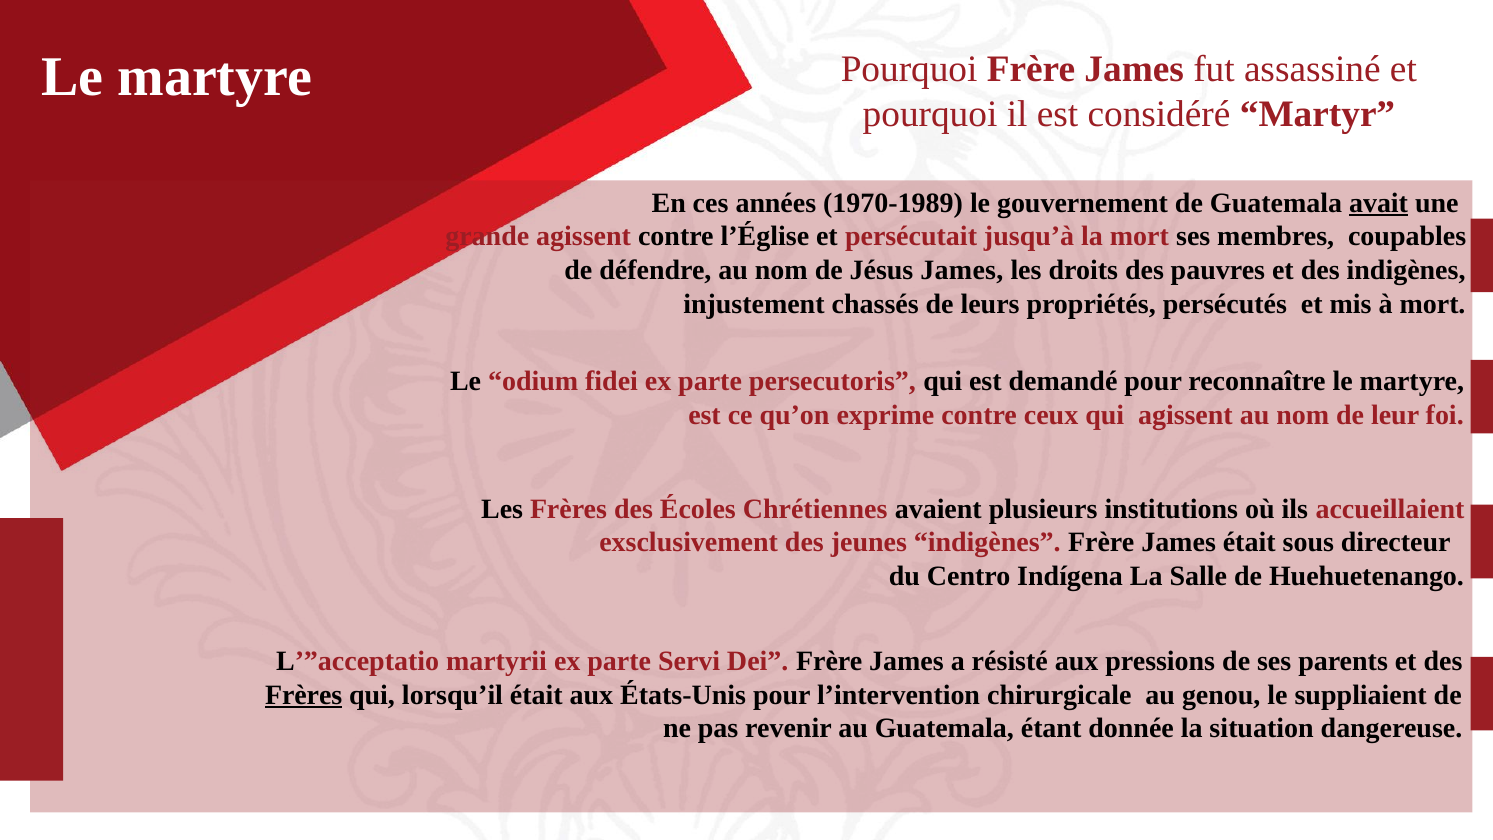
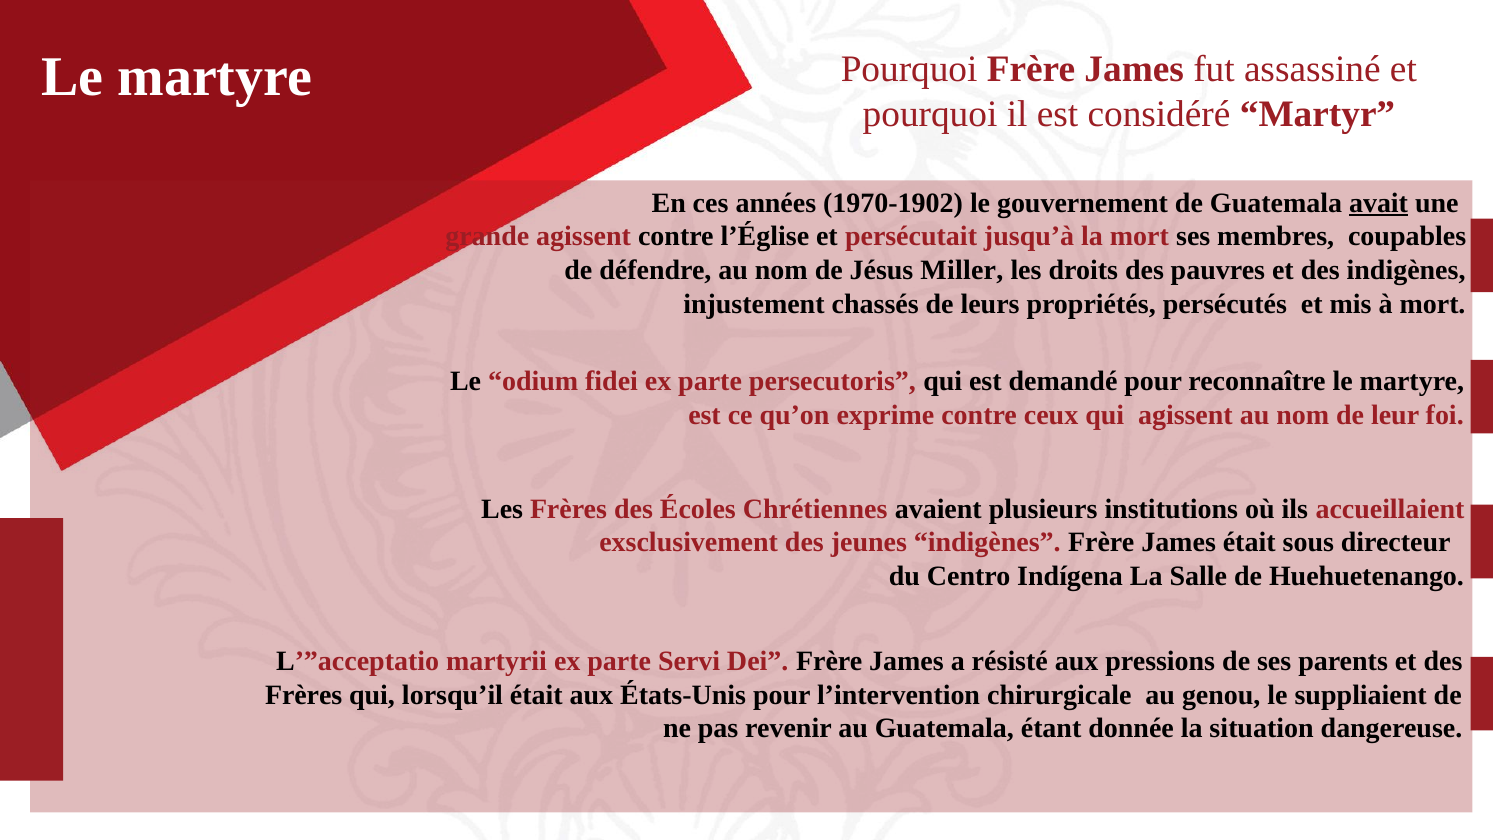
1970-1989: 1970-1989 -> 1970-1902
Jésus James: James -> Miller
Frères at (304, 695) underline: present -> none
